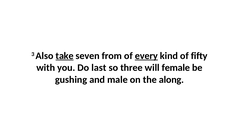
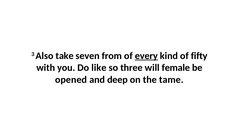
take underline: present -> none
last: last -> like
gushing: gushing -> opened
male: male -> deep
along: along -> tame
